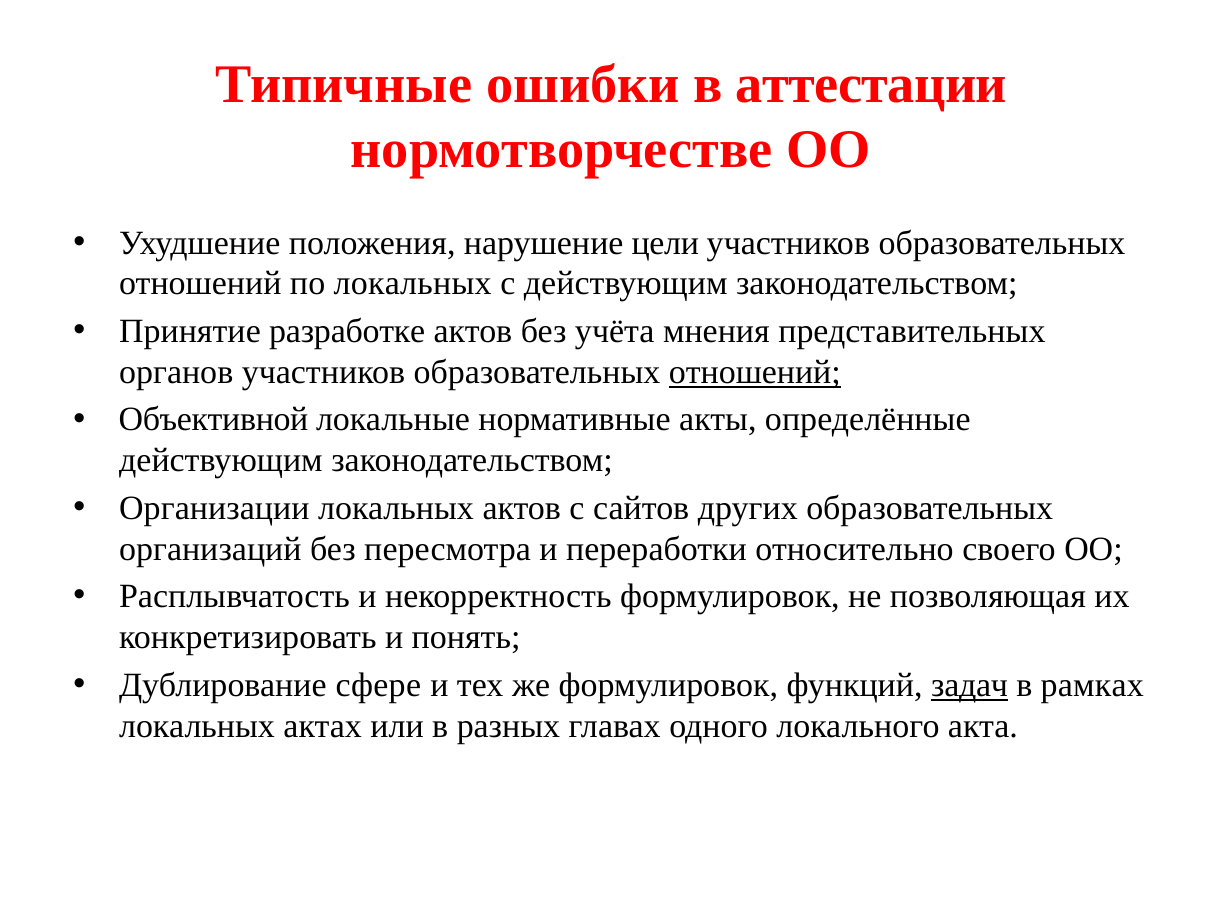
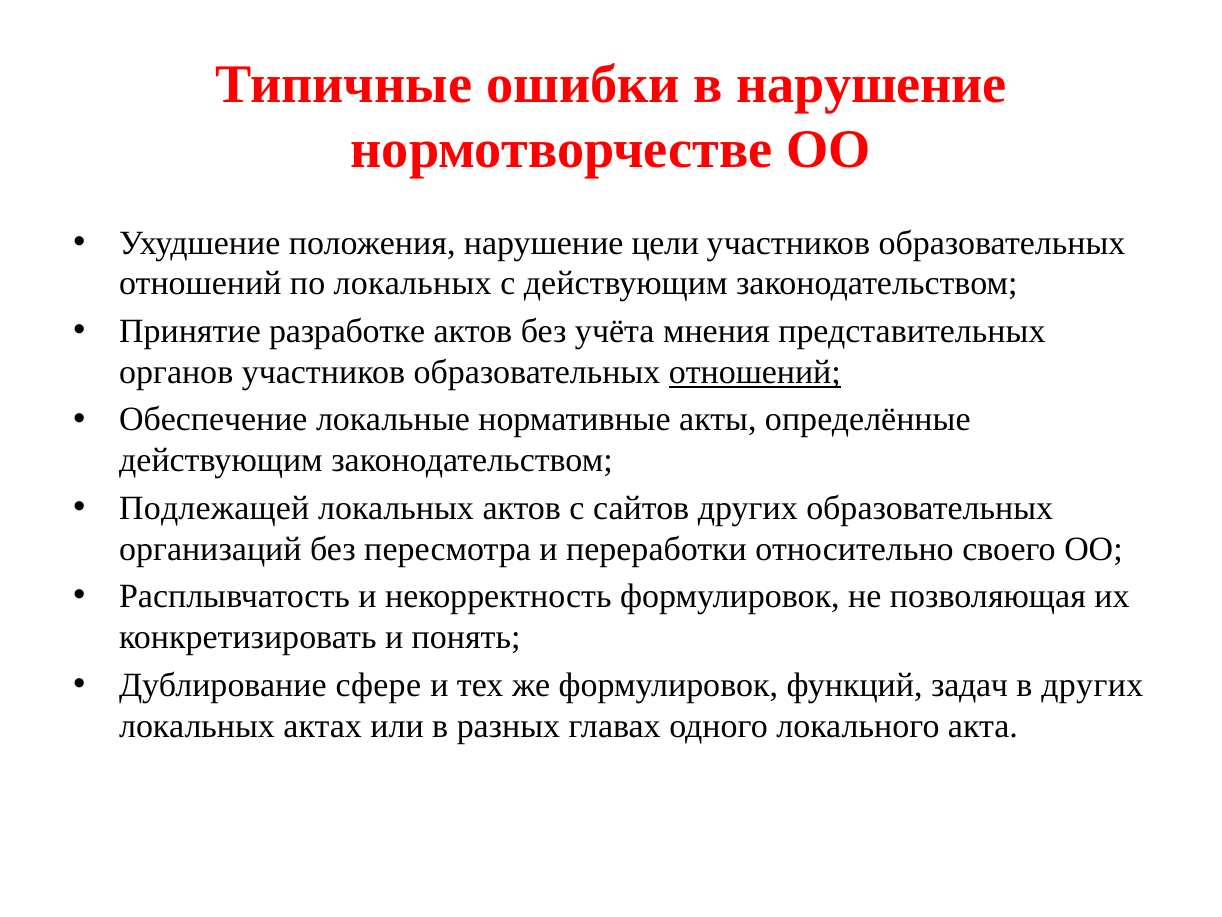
в аттестации: аттестации -> нарушение
Объективной: Объективной -> Обеспечение
Организации: Организации -> Подлежащей
задач underline: present -> none
в рамках: рамках -> других
